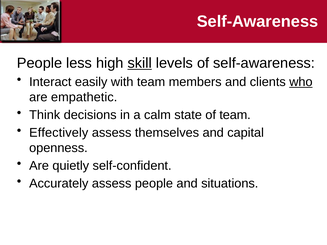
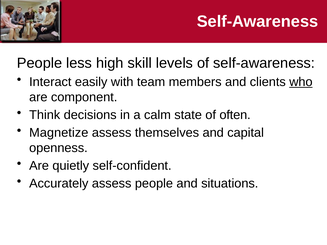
skill underline: present -> none
empathetic: empathetic -> component
of team: team -> often
Effectively: Effectively -> Magnetize
